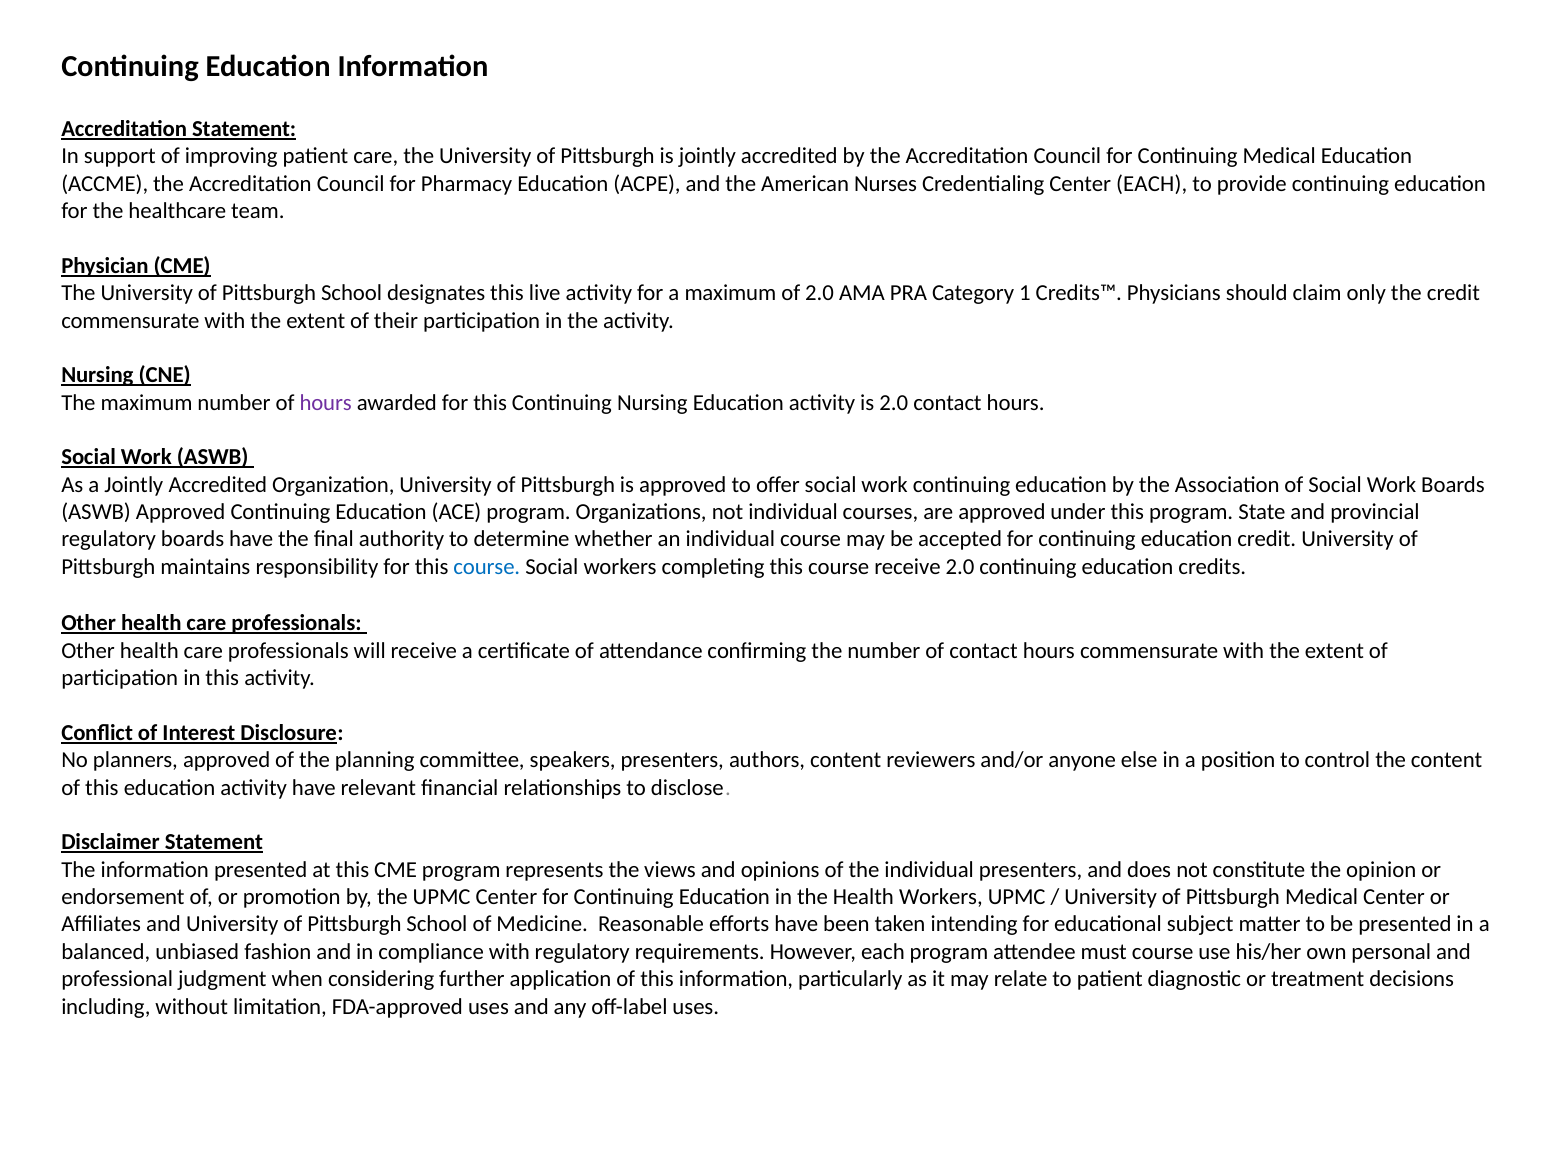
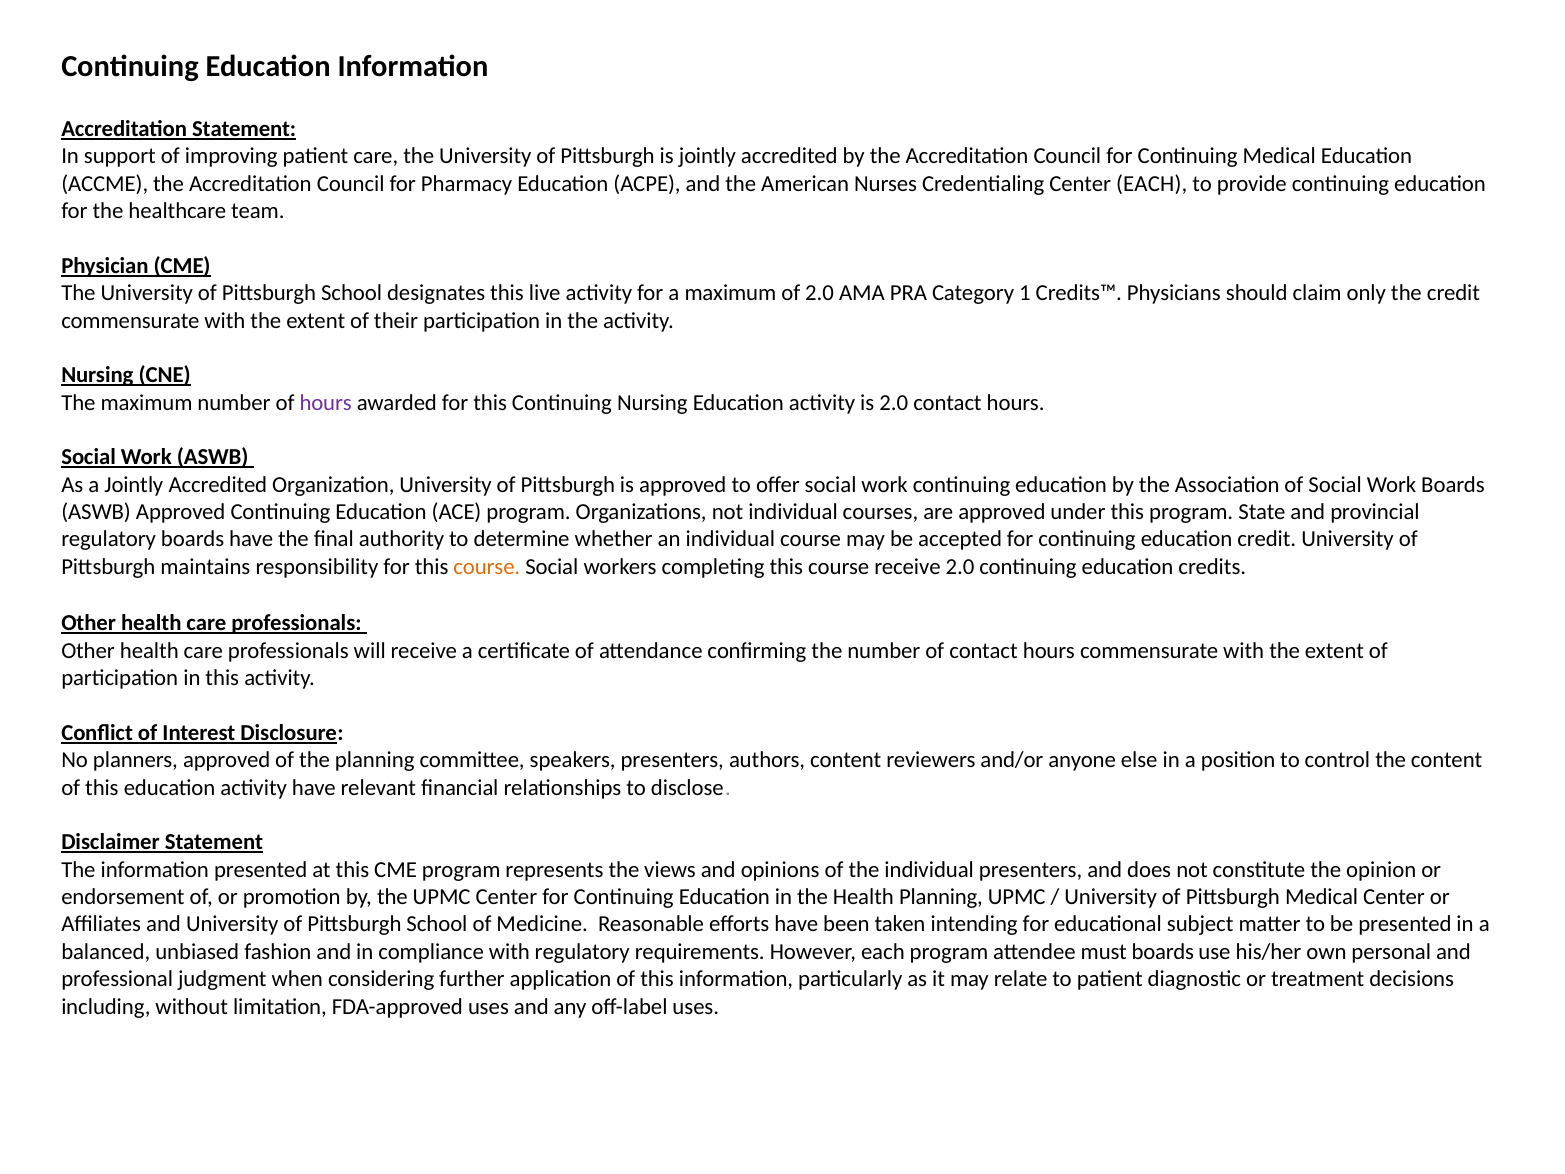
course at (487, 567) colour: blue -> orange
Health Workers: Workers -> Planning
must course: course -> boards
